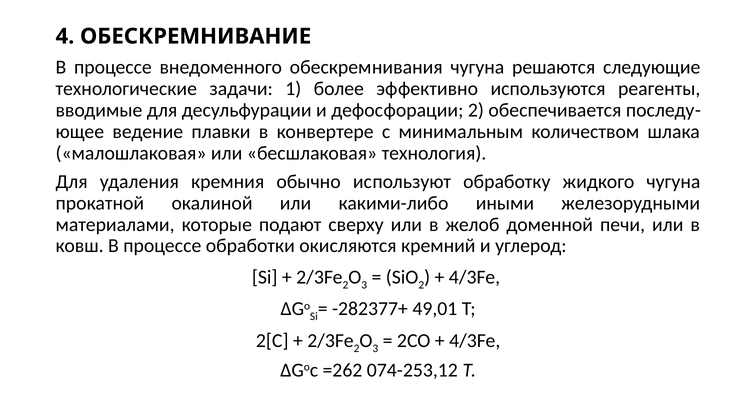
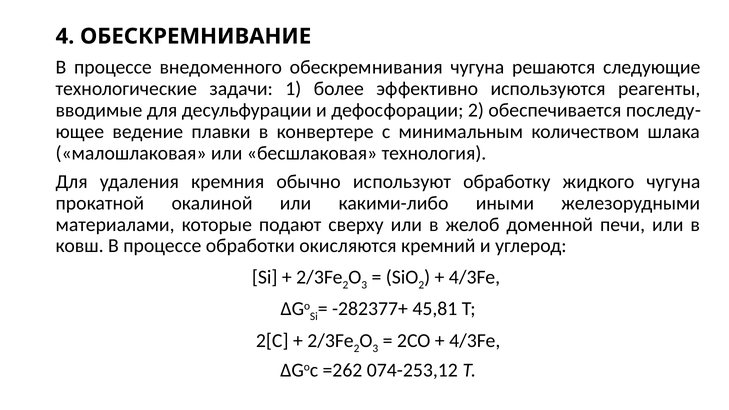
49,01: 49,01 -> 45,81
